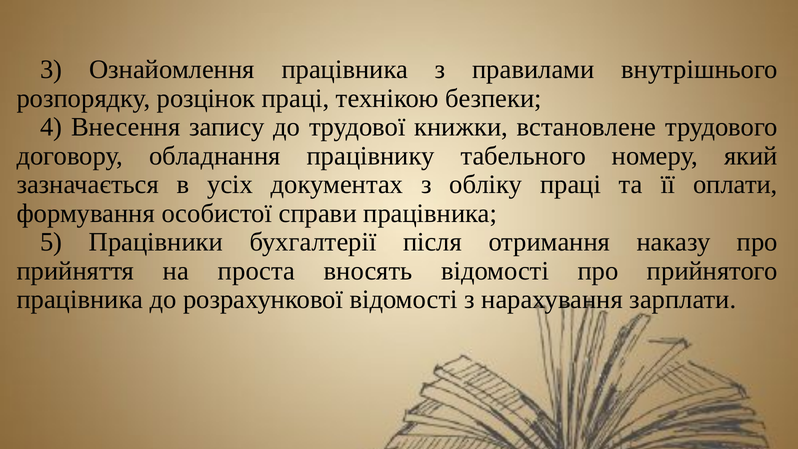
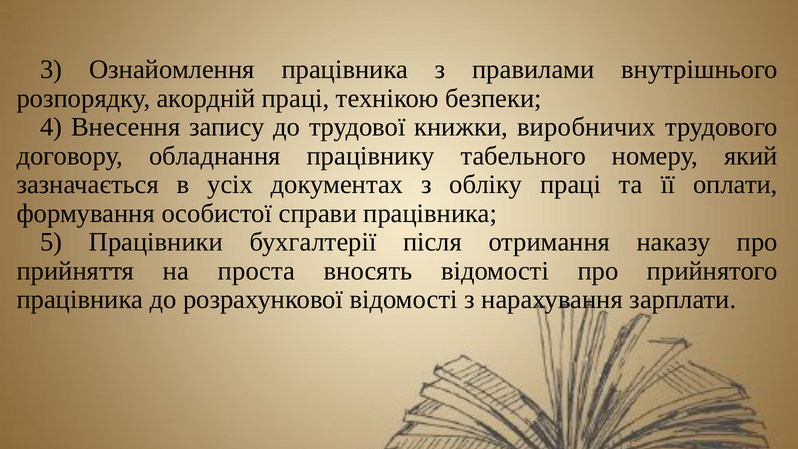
розцінок: розцінок -> акордній
встановлене: встановлене -> виробничих
